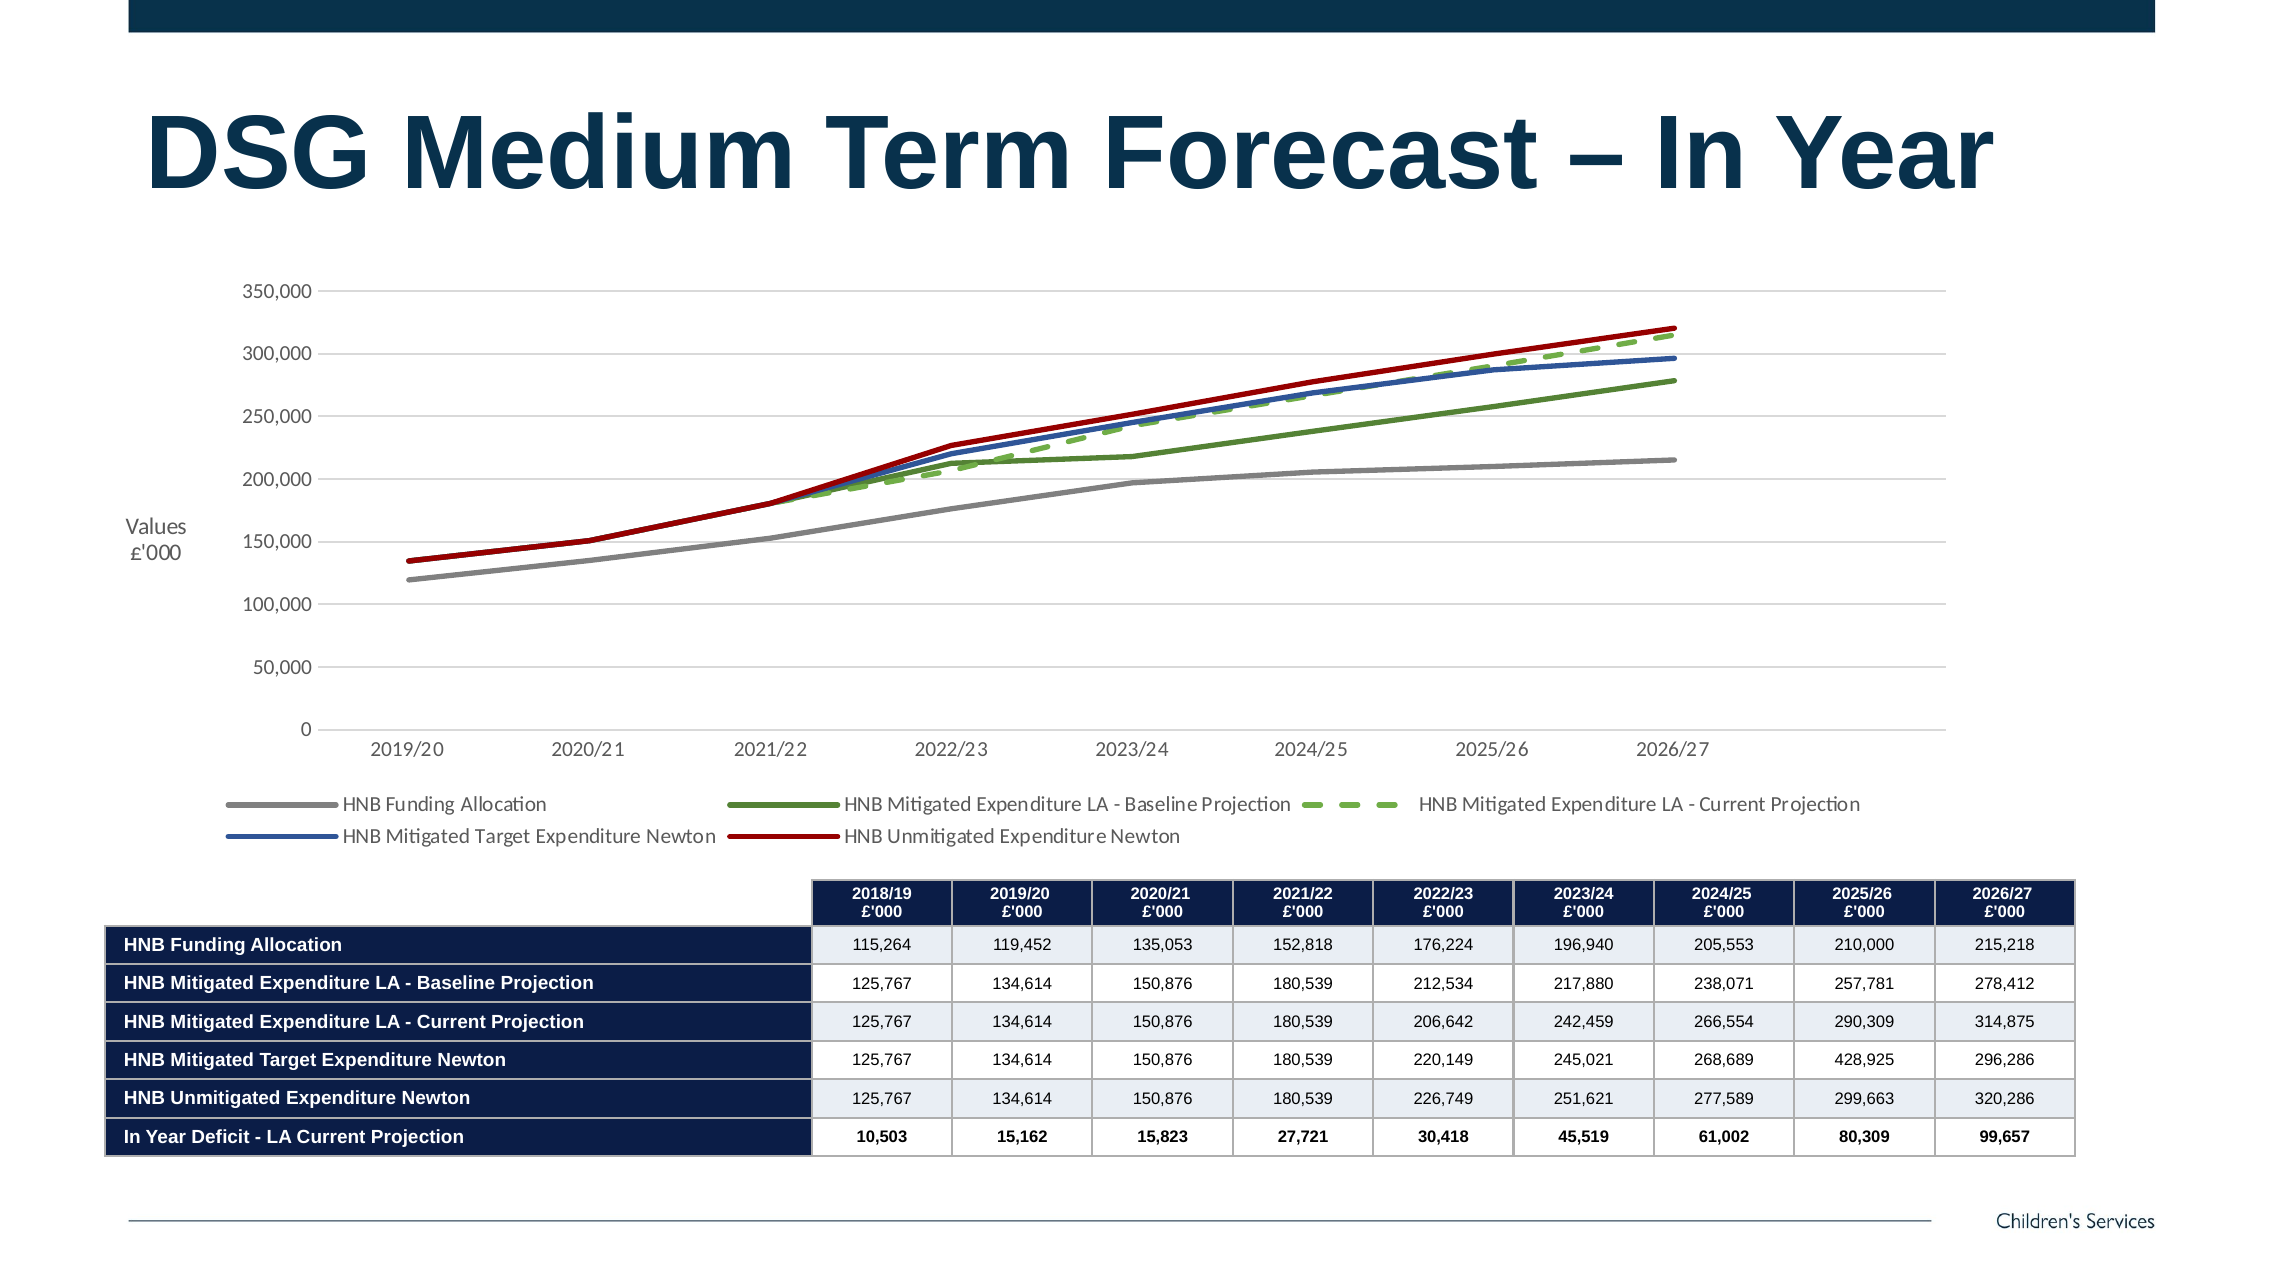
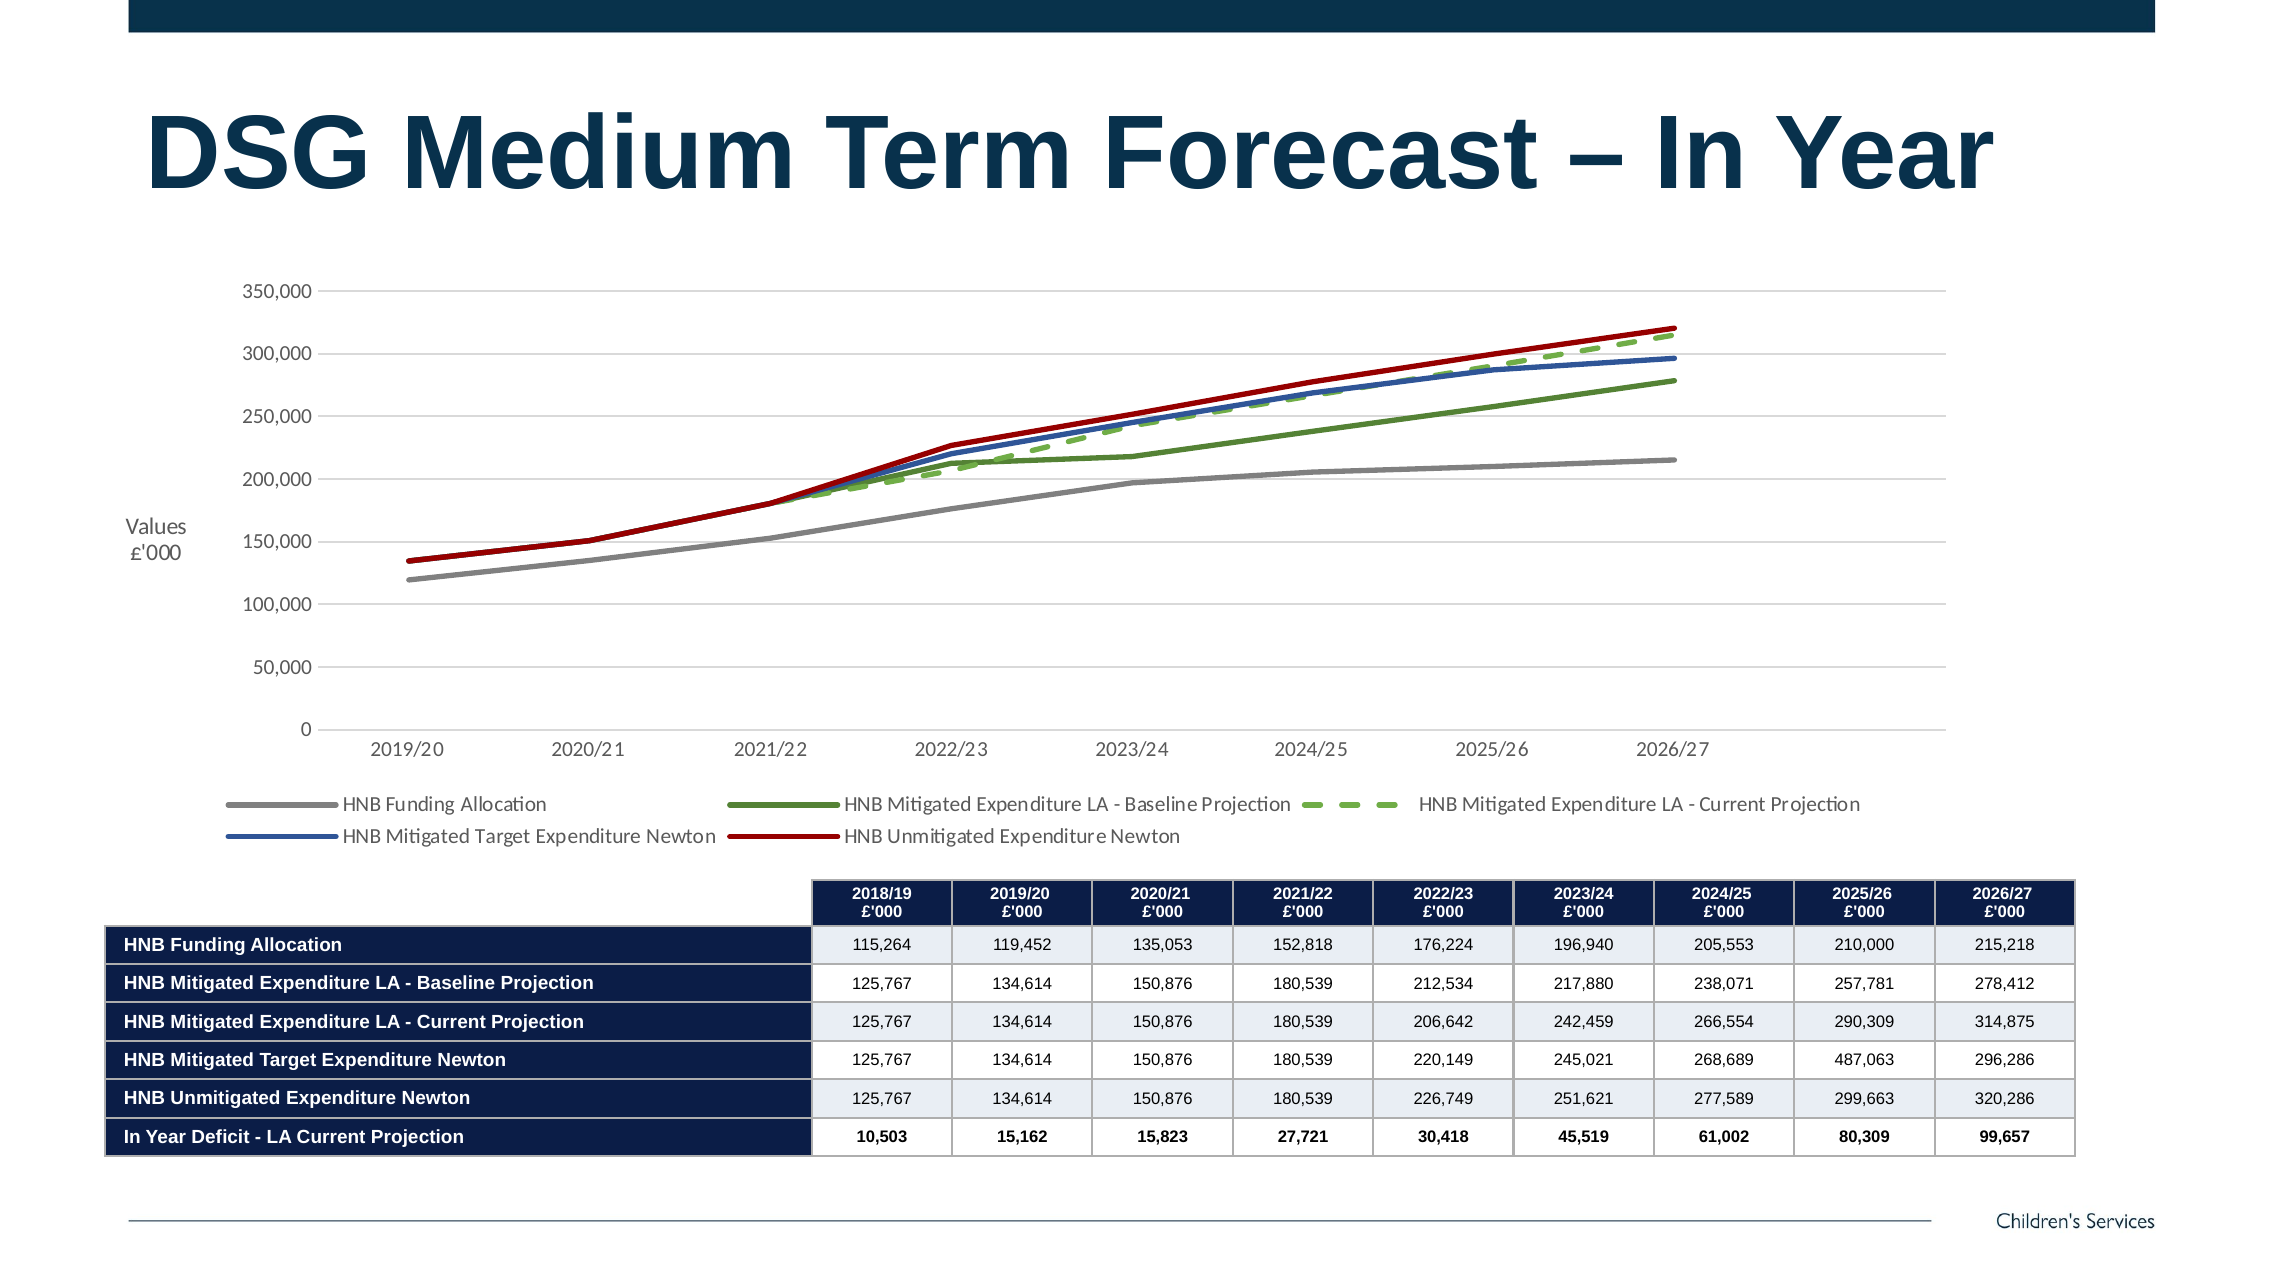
428,925: 428,925 -> 487,063
